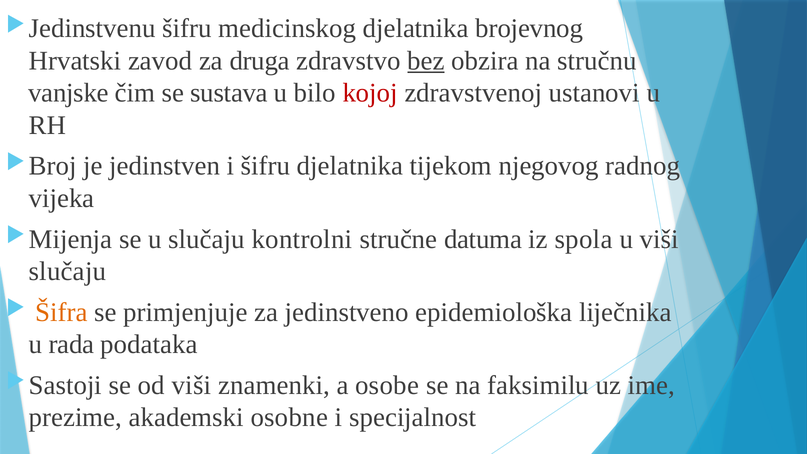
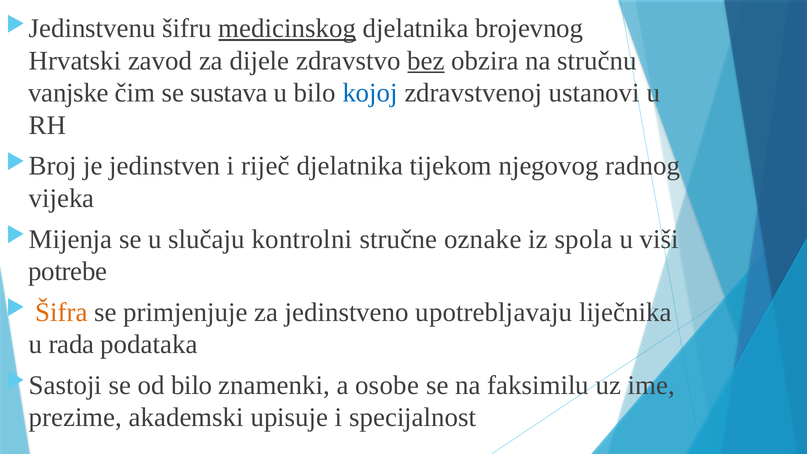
medicinskog underline: none -> present
druga: druga -> dijele
kojoj colour: red -> blue
i šifru: šifru -> riječ
datuma: datuma -> oznake
slučaju at (67, 271): slučaju -> potrebe
epidemiološka: epidemiološka -> upotrebljavaju
od viši: viši -> bilo
osobne: osobne -> upisuje
